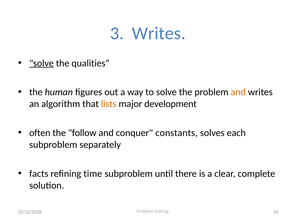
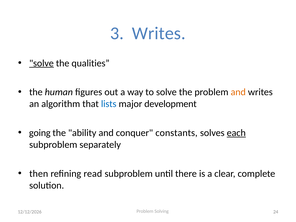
lists colour: orange -> blue
often: often -> going
follow: follow -> ability
each underline: none -> present
facts: facts -> then
time: time -> read
